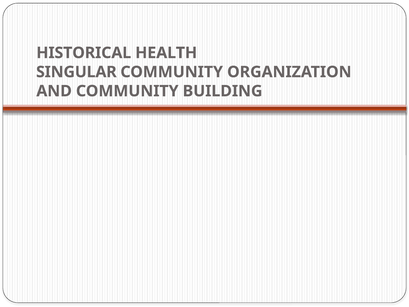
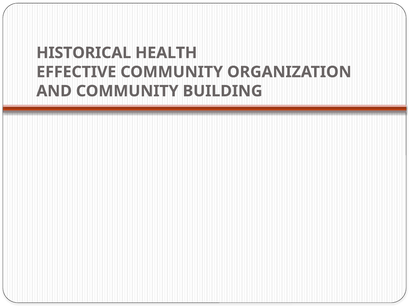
SINGULAR: SINGULAR -> EFFECTIVE
